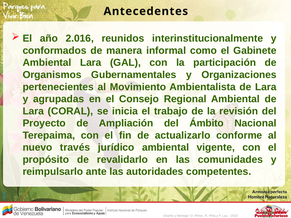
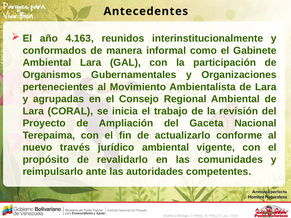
2.016: 2.016 -> 4.163
Ámbito: Ámbito -> Gaceta
